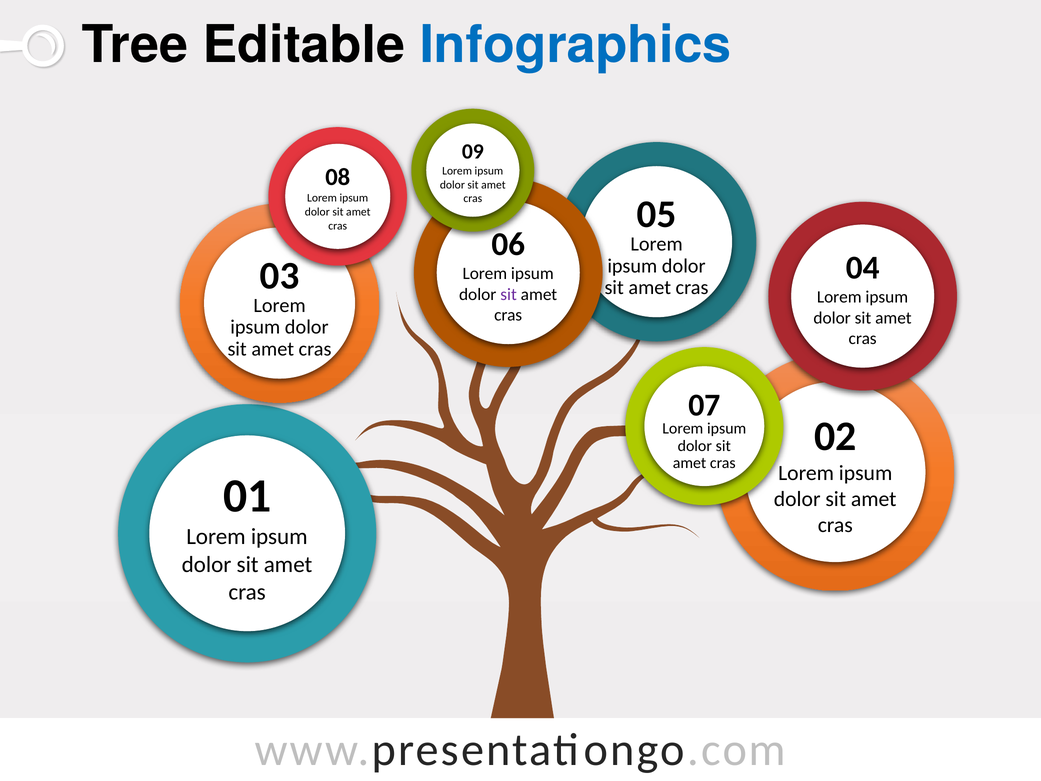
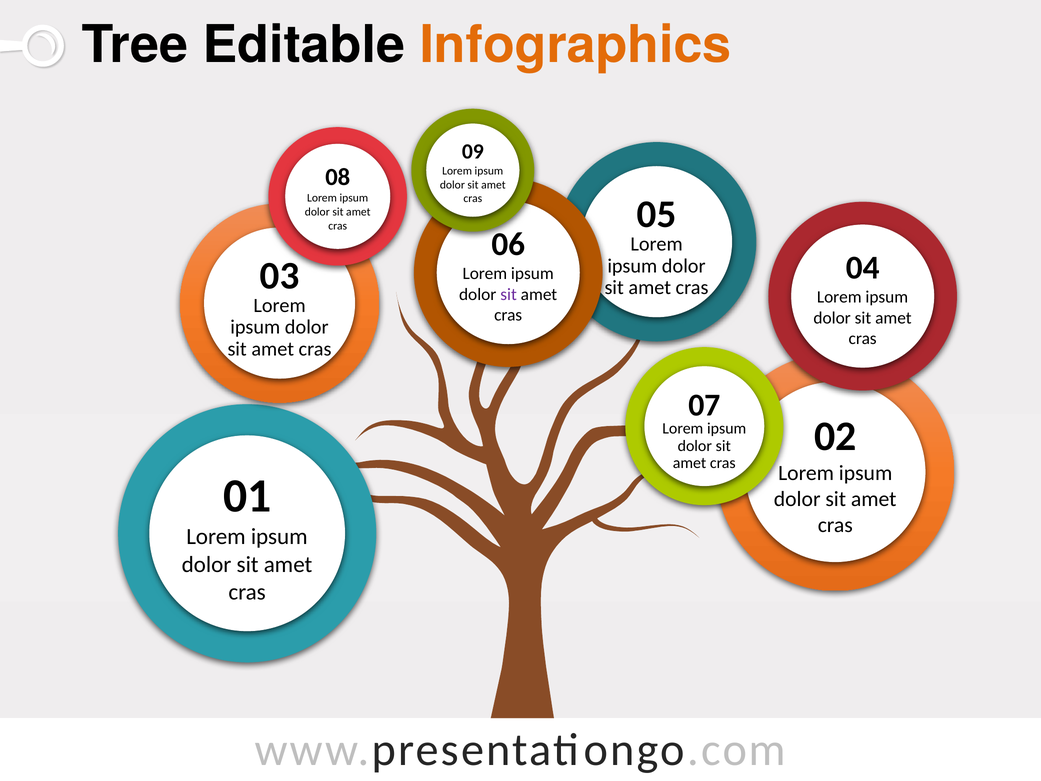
Infographics colour: blue -> orange
